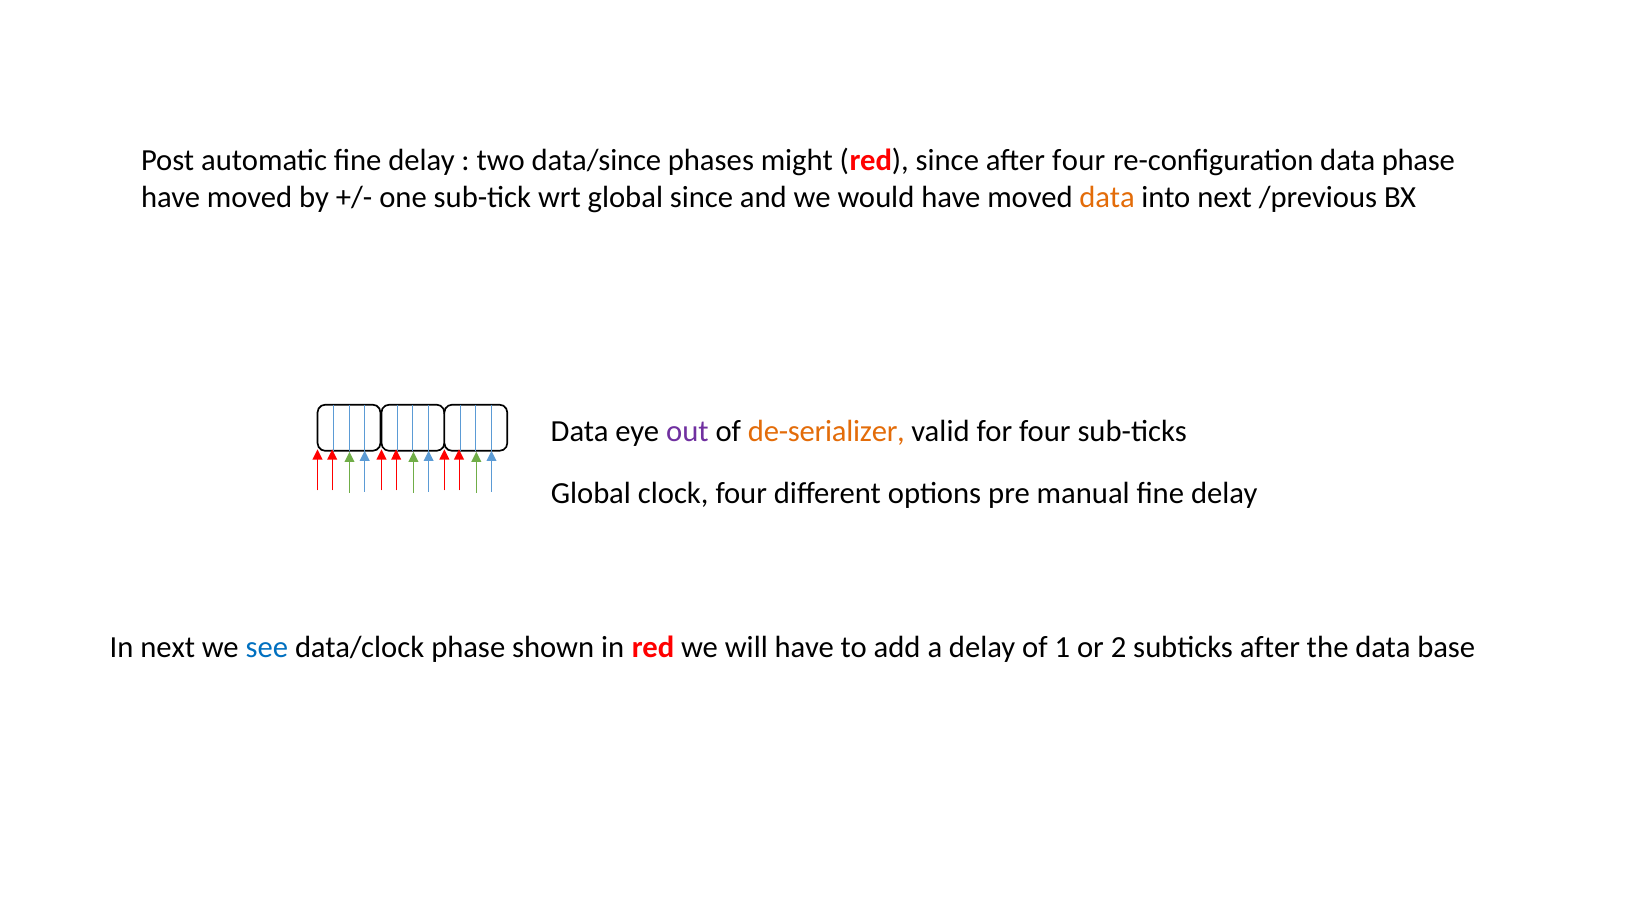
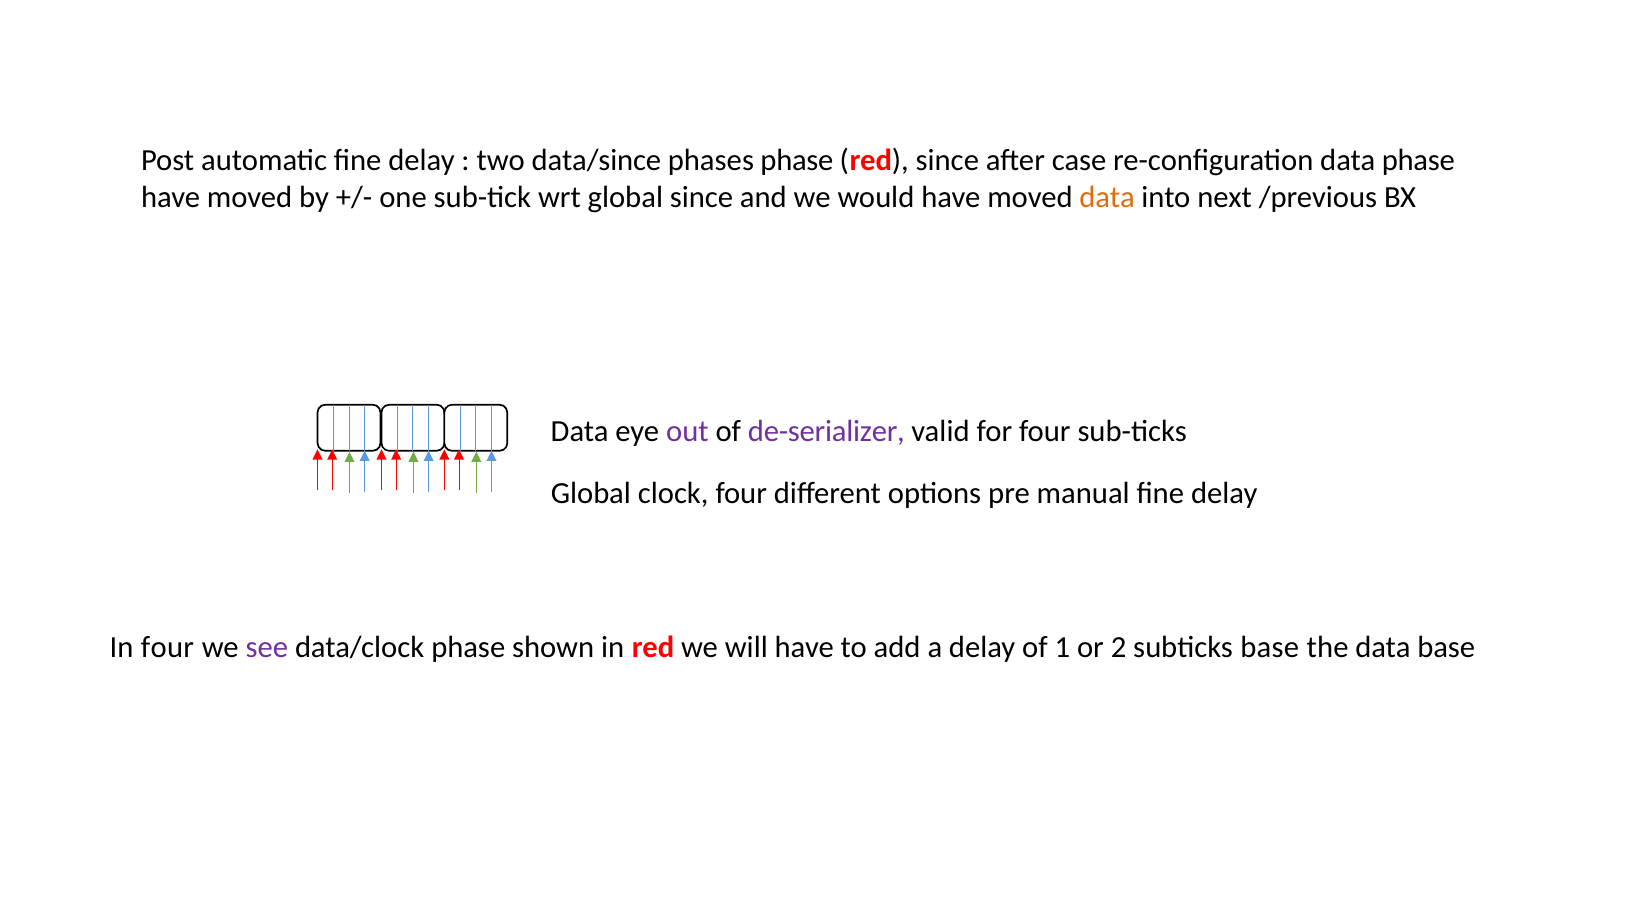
phases might: might -> phase
after four: four -> case
de-serializer colour: orange -> purple
In next: next -> four
see colour: blue -> purple
subticks after: after -> base
